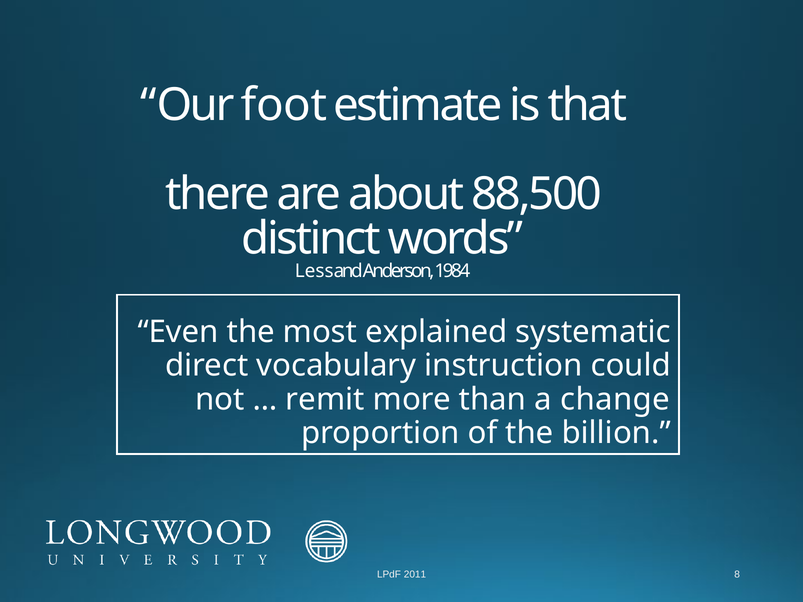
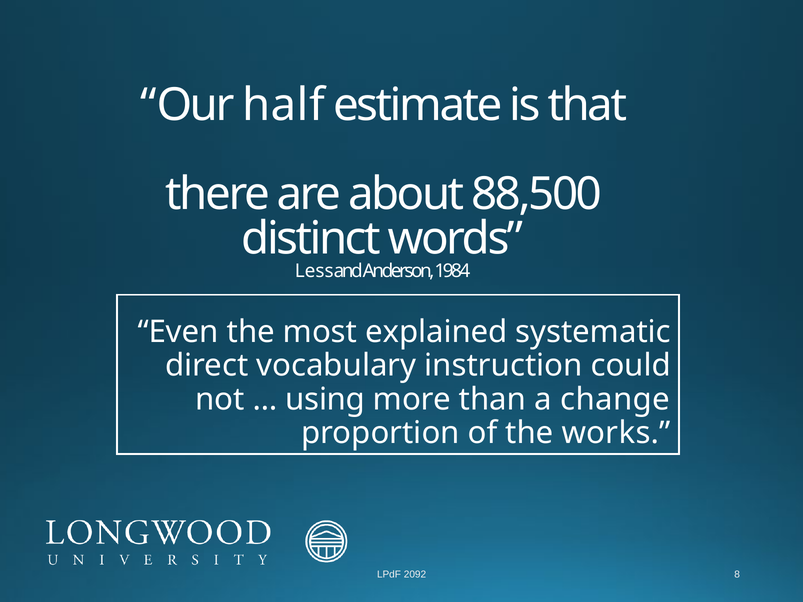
foot: foot -> half
remit: remit -> using
billion: billion -> works
2011: 2011 -> 2092
